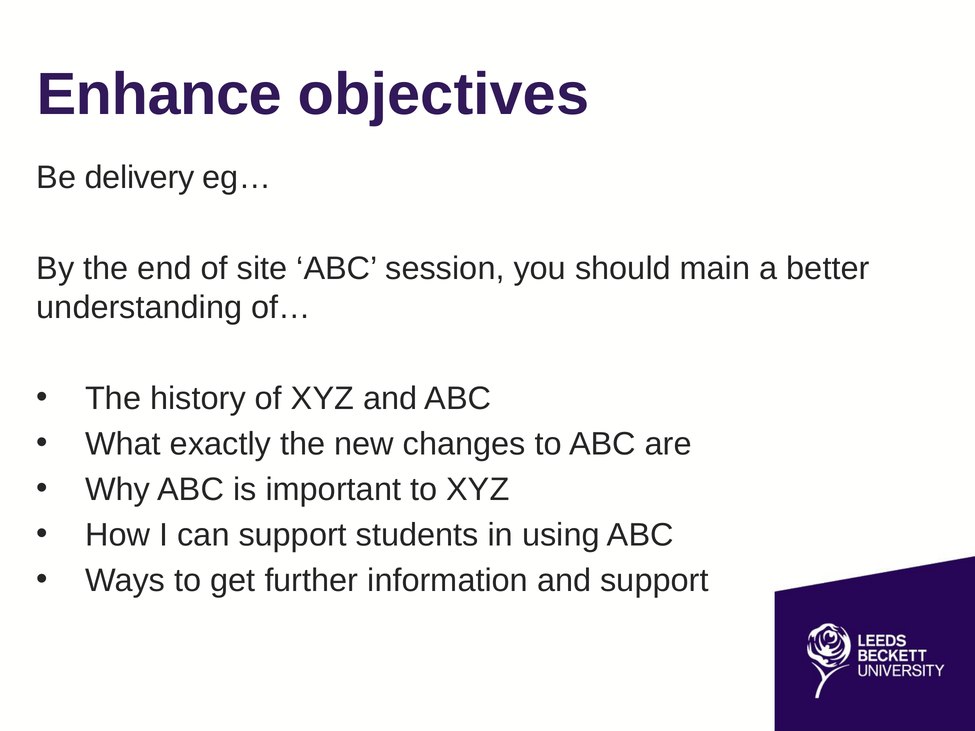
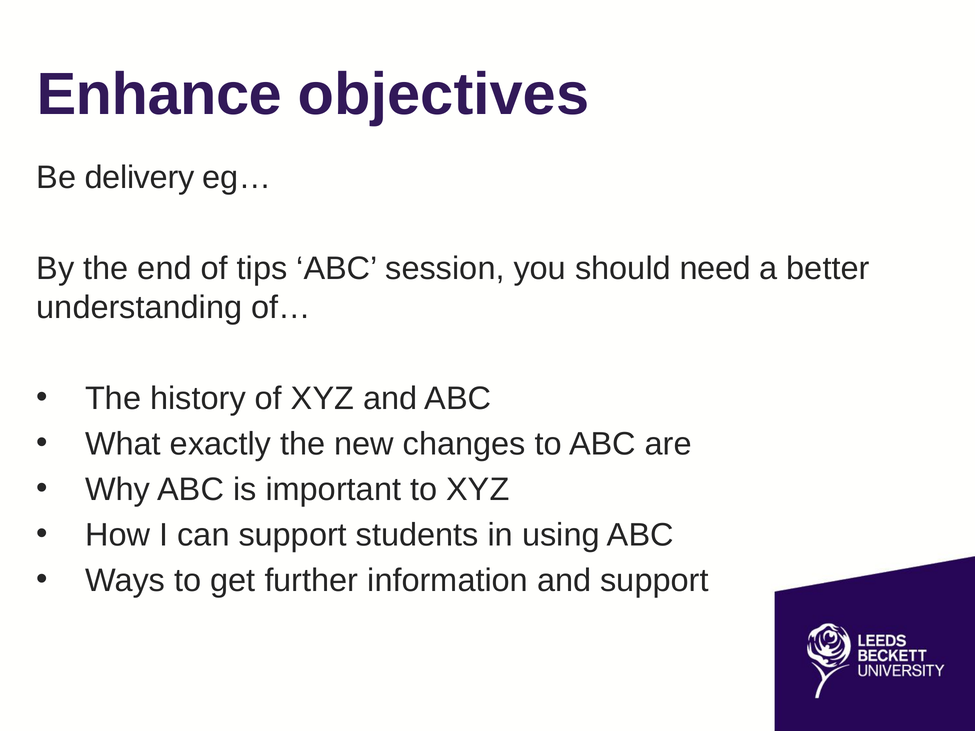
site: site -> tips
main: main -> need
